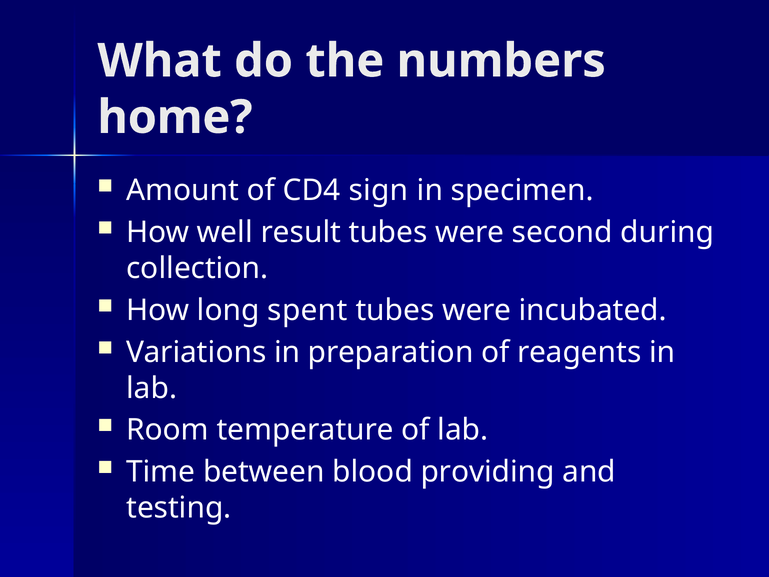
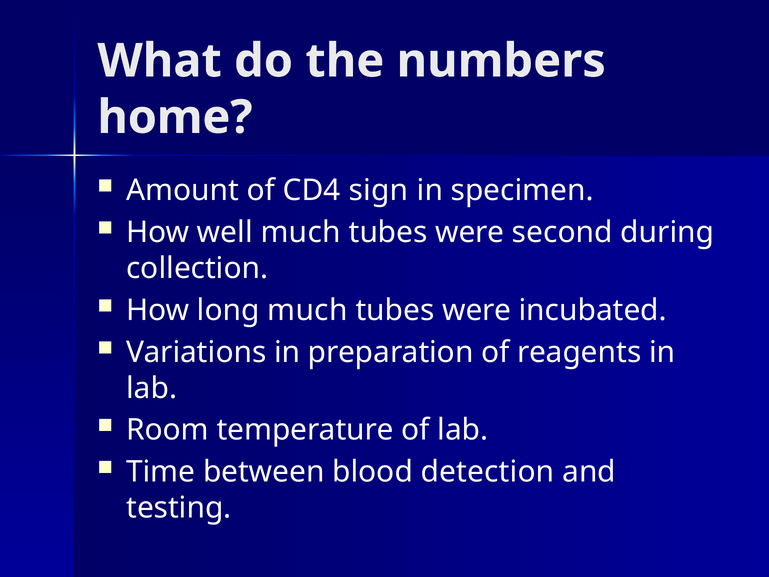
well result: result -> much
long spent: spent -> much
providing: providing -> detection
